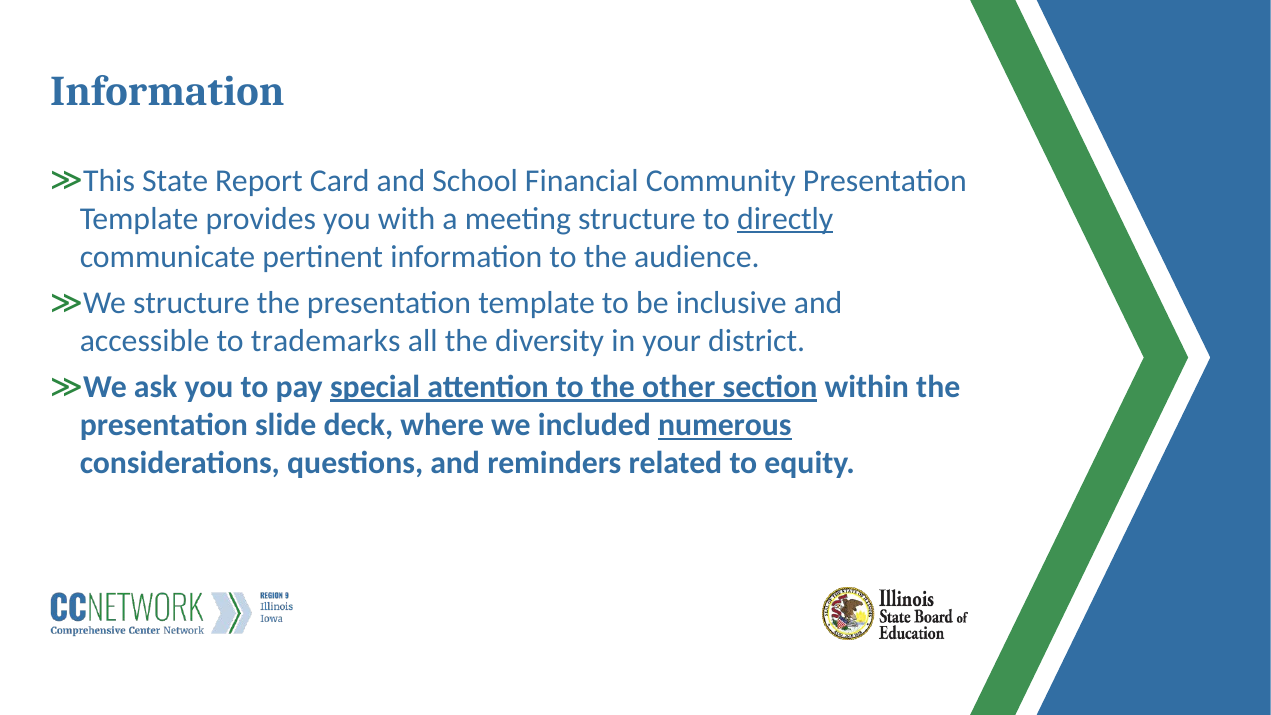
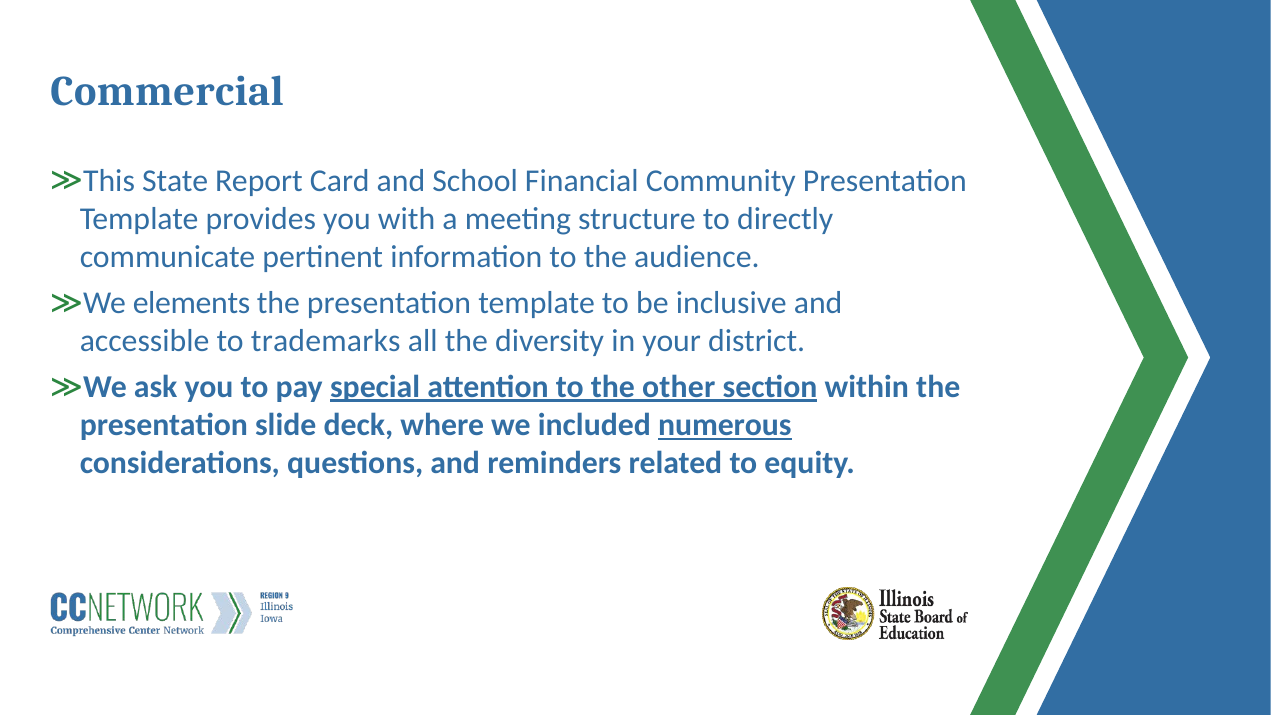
Information at (167, 91): Information -> Commercial
directly underline: present -> none
structure at (191, 303): structure -> elements
